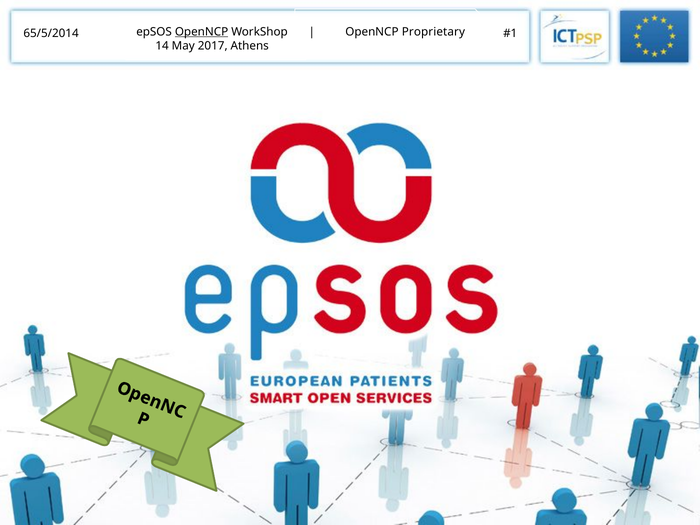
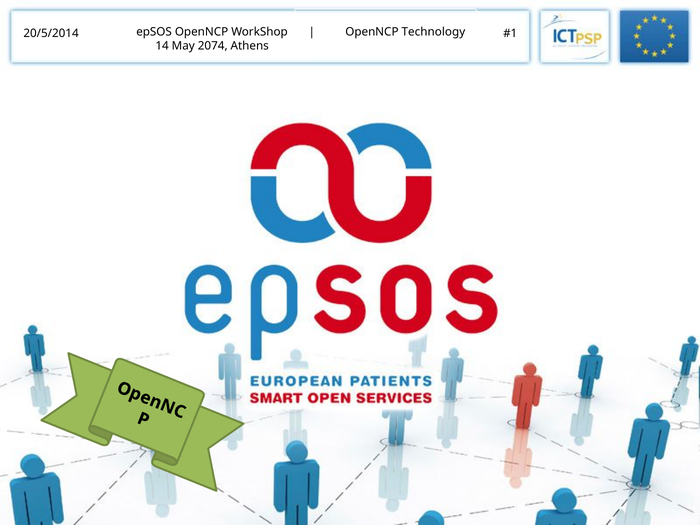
OpenNCP at (202, 32) underline: present -> none
Proprietary: Proprietary -> Technology
65/5/2014: 65/5/2014 -> 20/5/2014
2017: 2017 -> 2074
